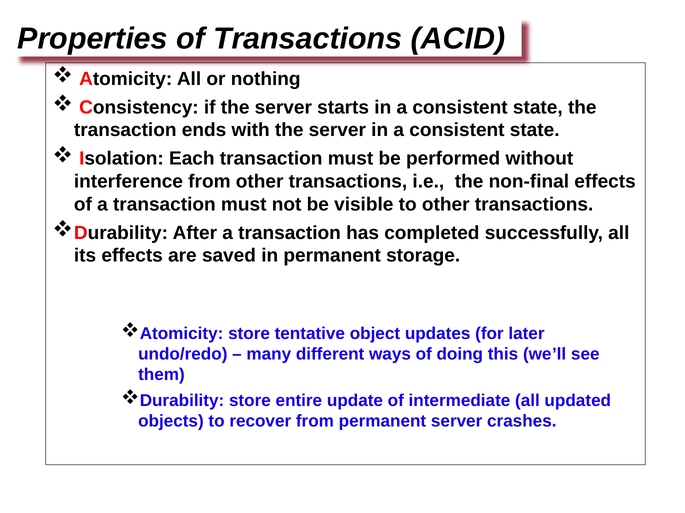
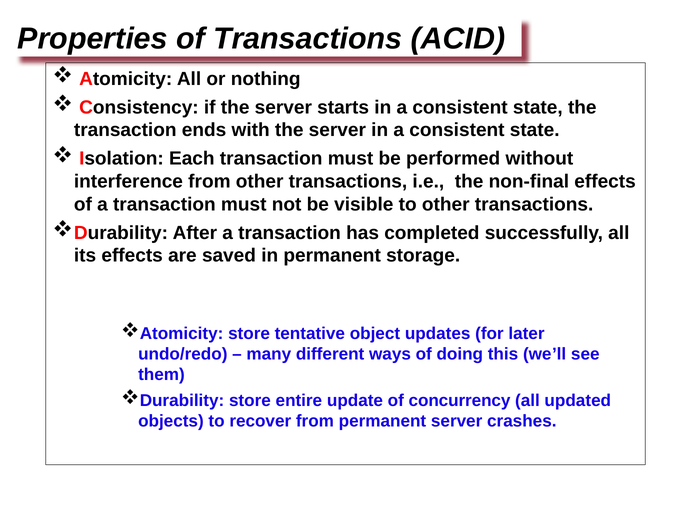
intermediate: intermediate -> concurrency
